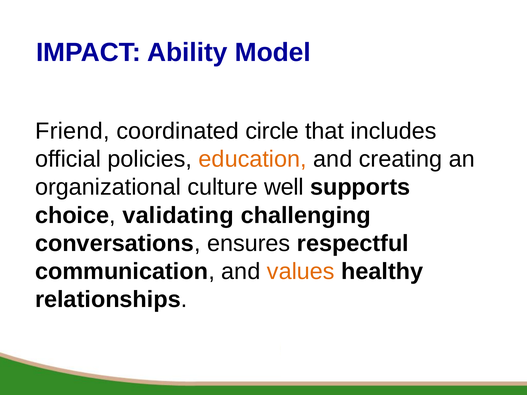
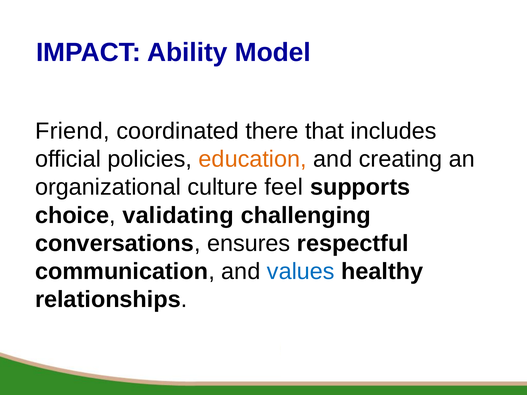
circle: circle -> there
well: well -> feel
values colour: orange -> blue
